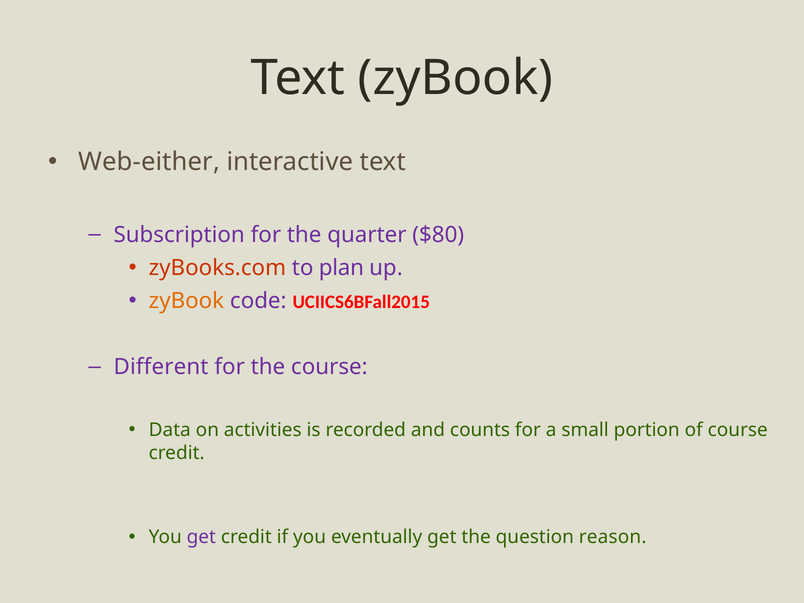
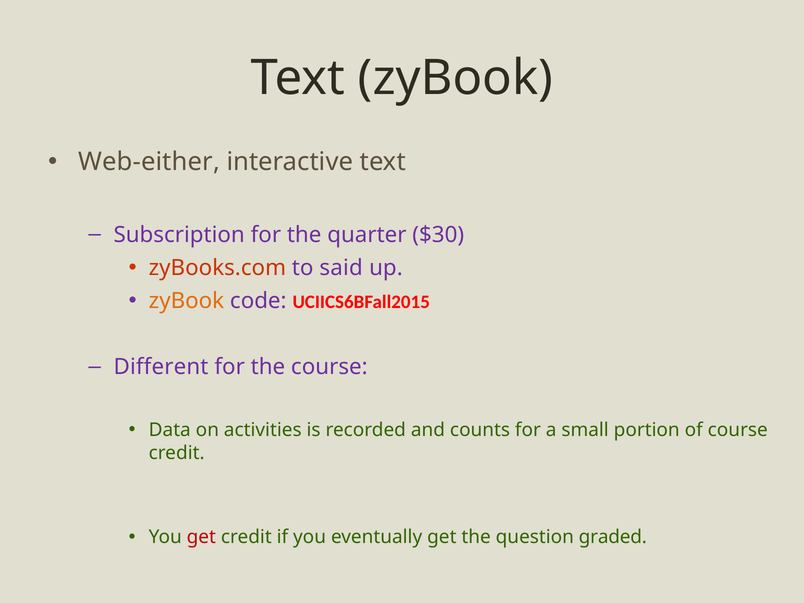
$80: $80 -> $30
plan: plan -> said
get at (201, 537) colour: purple -> red
reason: reason -> graded
